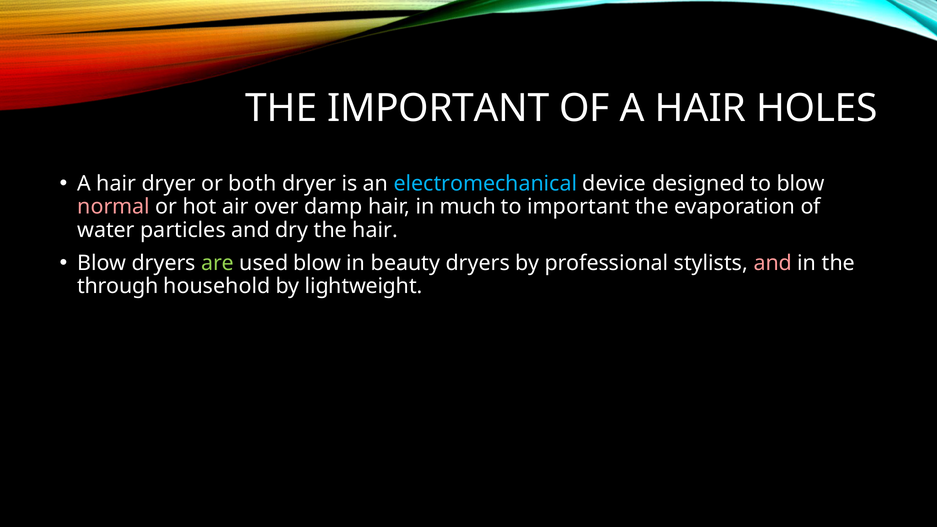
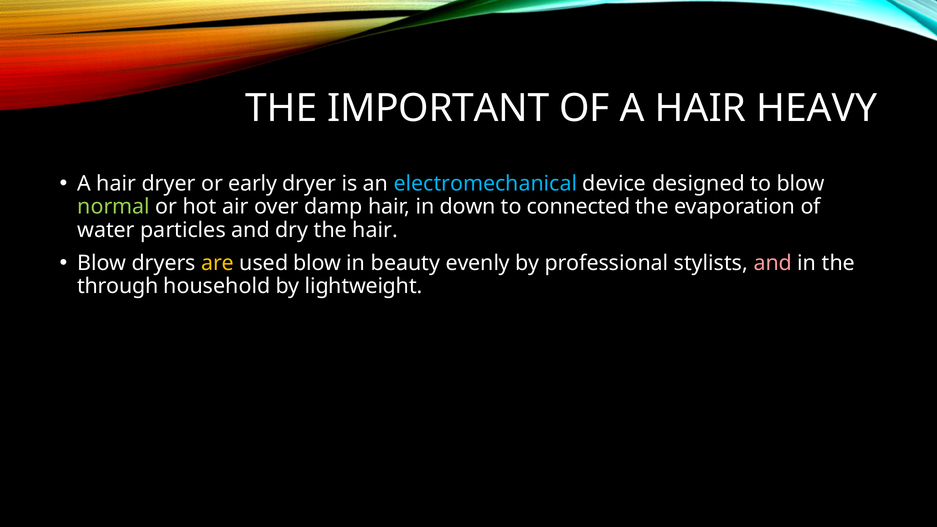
HOLES: HOLES -> HEAVY
both: both -> early
normal colour: pink -> light green
much: much -> down
to important: important -> connected
are colour: light green -> yellow
beauty dryers: dryers -> evenly
